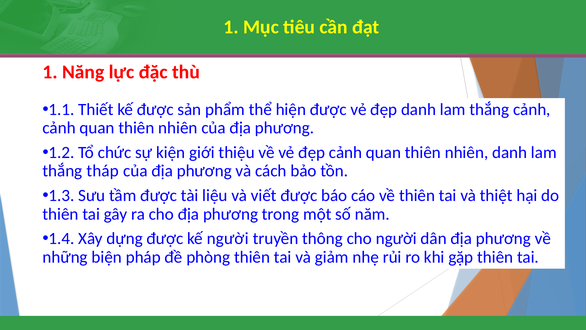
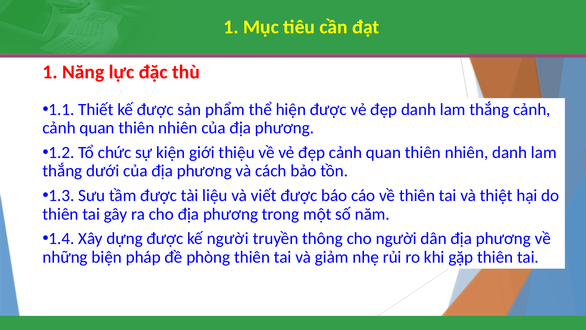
tháp: tháp -> dưới
